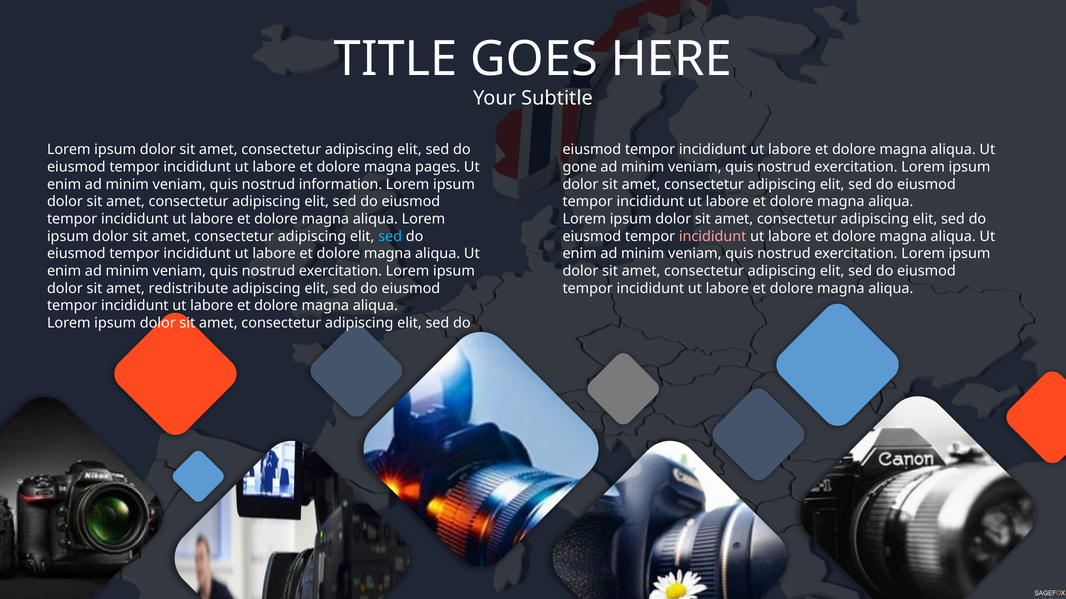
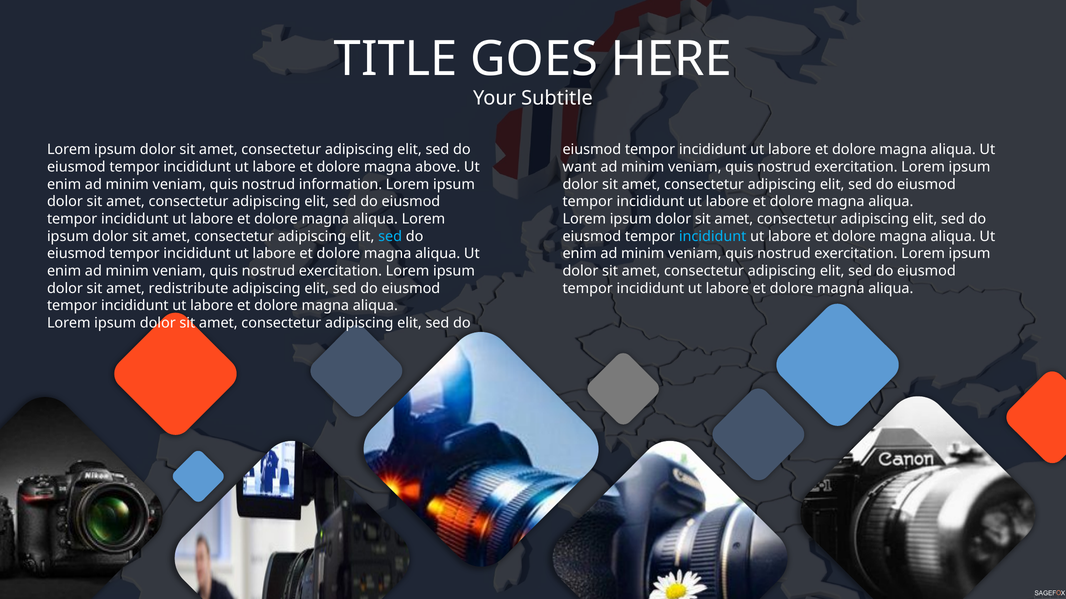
pages: pages -> above
gone: gone -> want
incididunt at (713, 237) colour: pink -> light blue
